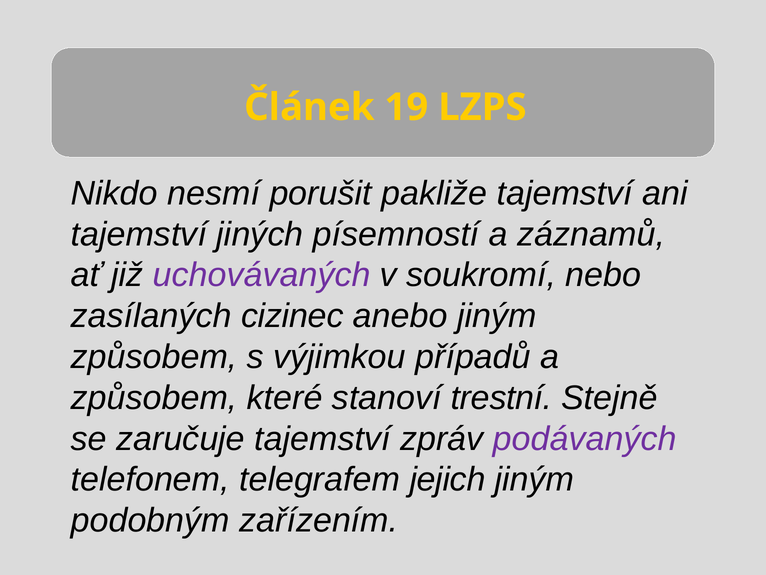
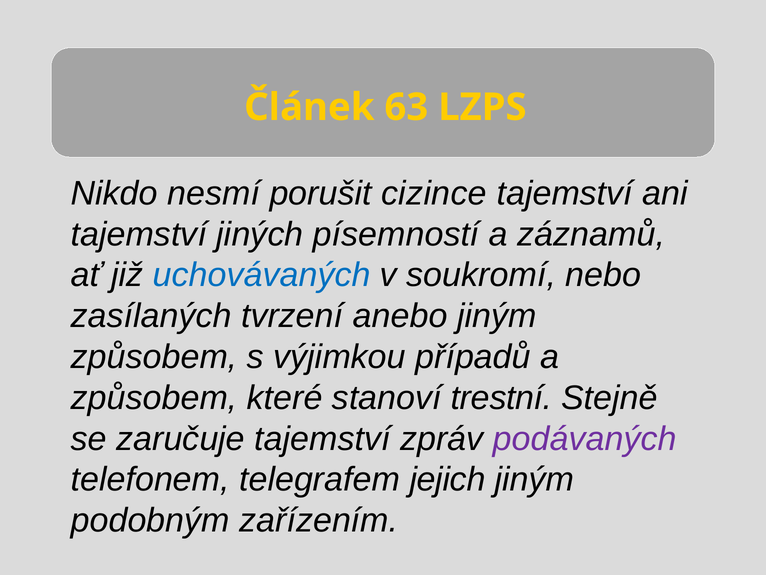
19: 19 -> 63
pakliže: pakliže -> cizince
uchovávaných colour: purple -> blue
cizinec: cizinec -> tvrzení
